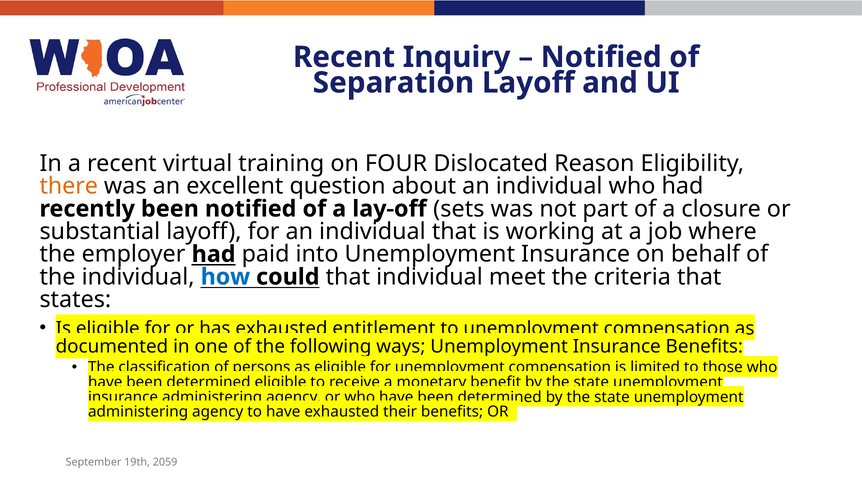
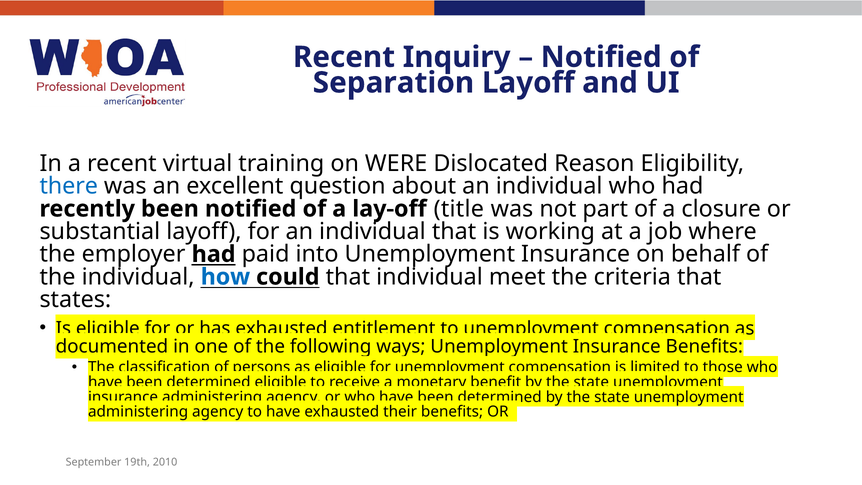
FOUR: FOUR -> WERE
there colour: orange -> blue
sets: sets -> title
2059: 2059 -> 2010
